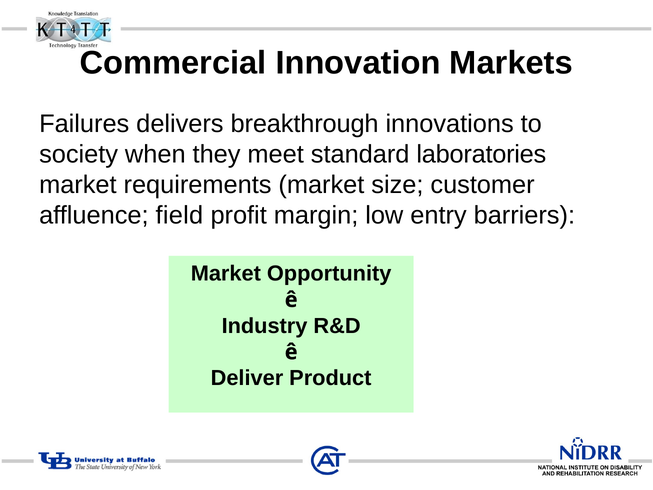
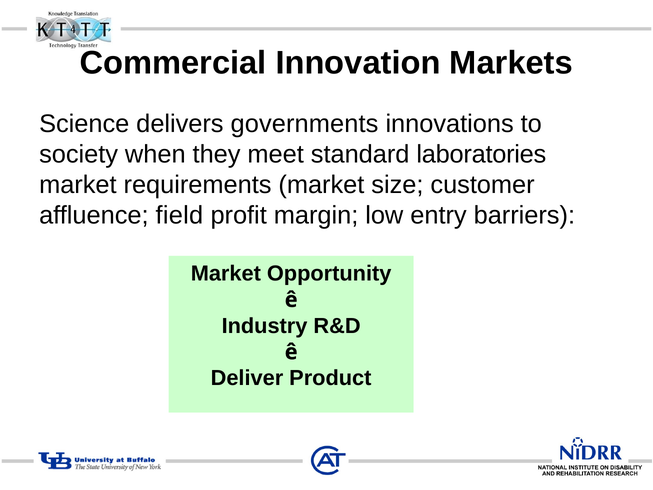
Failures: Failures -> Science
breakthrough: breakthrough -> governments
